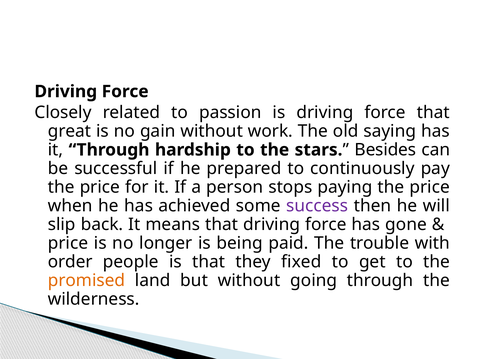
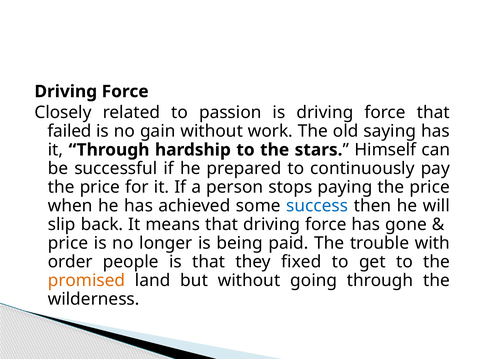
great: great -> failed
Besides: Besides -> Himself
success colour: purple -> blue
